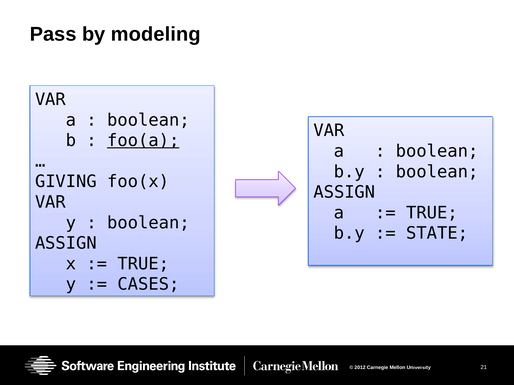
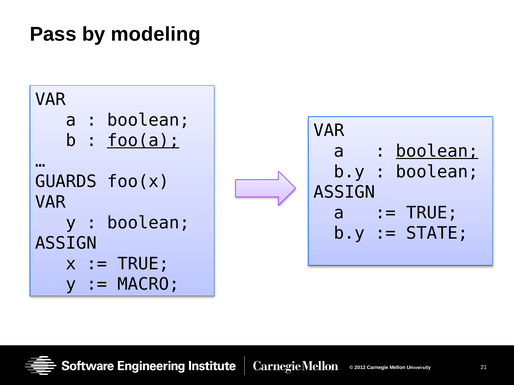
boolean at (437, 151) underline: none -> present
GIVING: GIVING -> GUARDS
CASES: CASES -> MACRO
